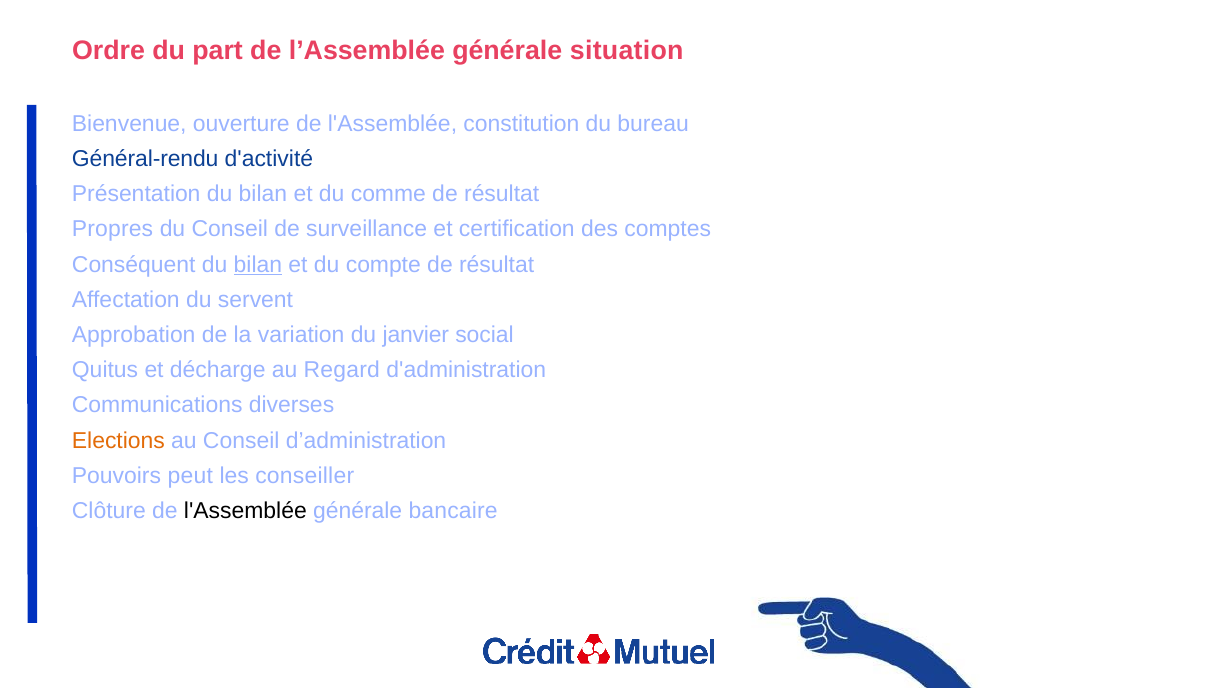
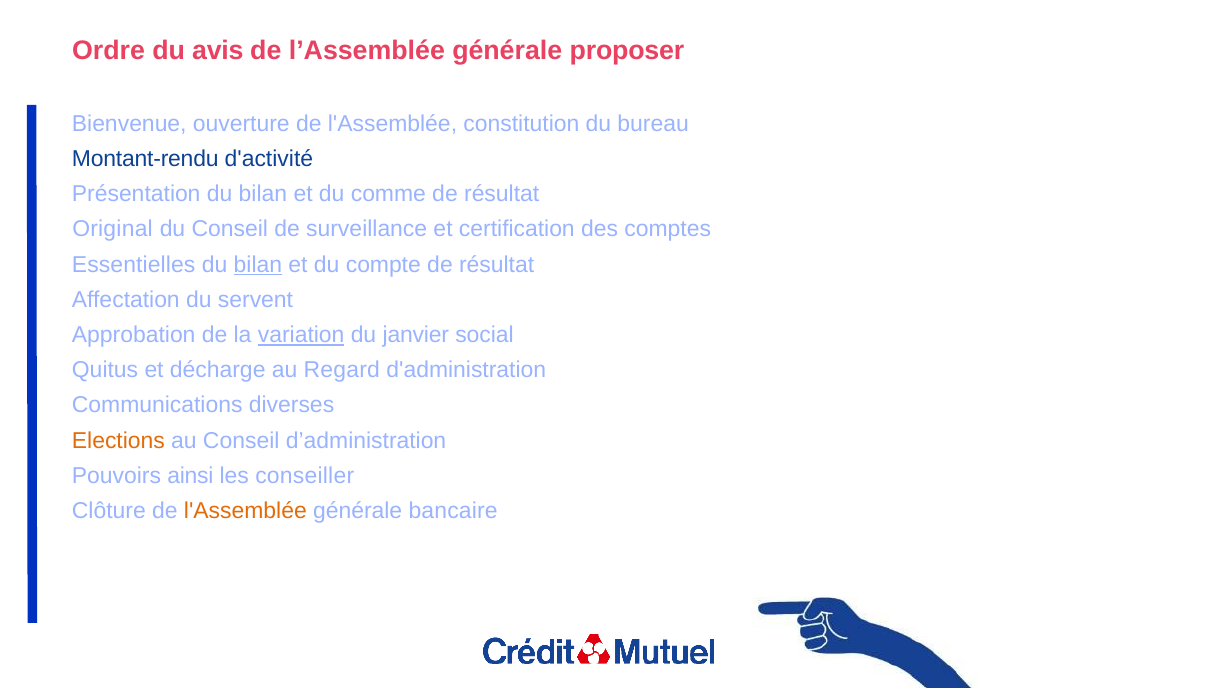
part: part -> avis
situation: situation -> proposer
Général-rendu: Général-rendu -> Montant-rendu
Propres: Propres -> Original
Conséquent: Conséquent -> Essentielles
variation underline: none -> present
peut: peut -> ainsi
l'Assemblée at (245, 511) colour: black -> orange
